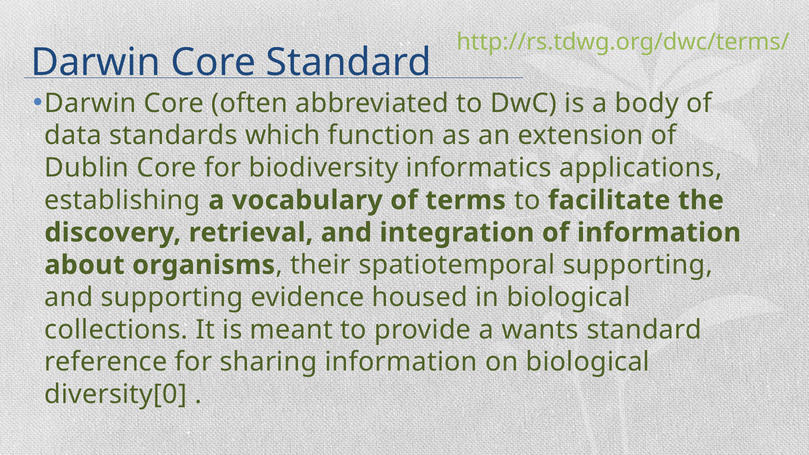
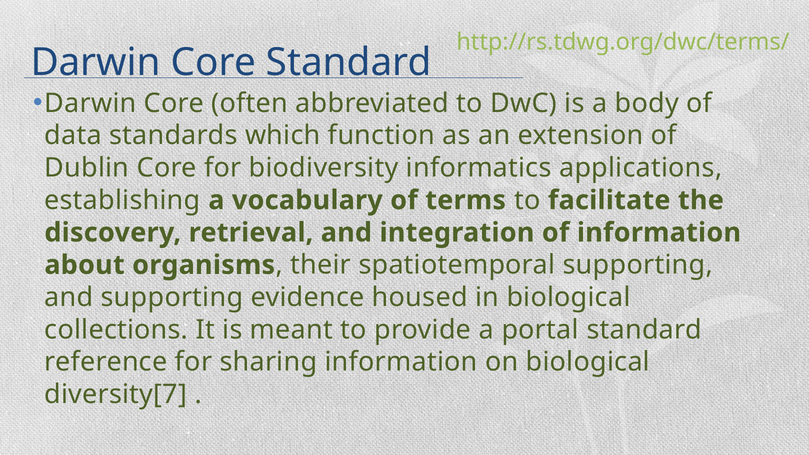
wants: wants -> portal
diversity[0: diversity[0 -> diversity[7
